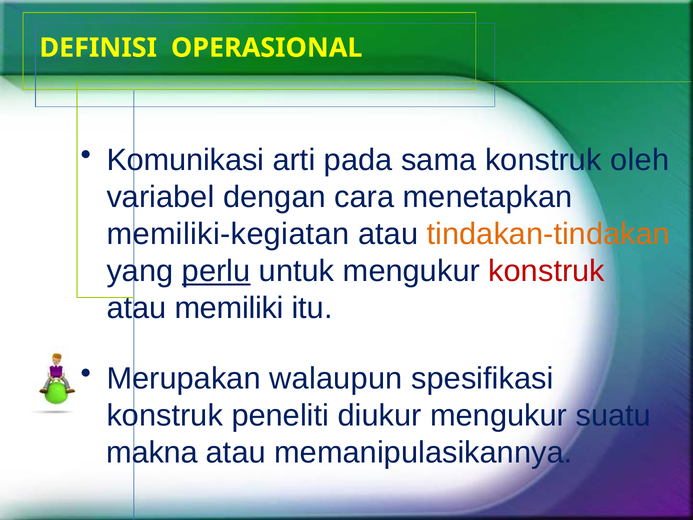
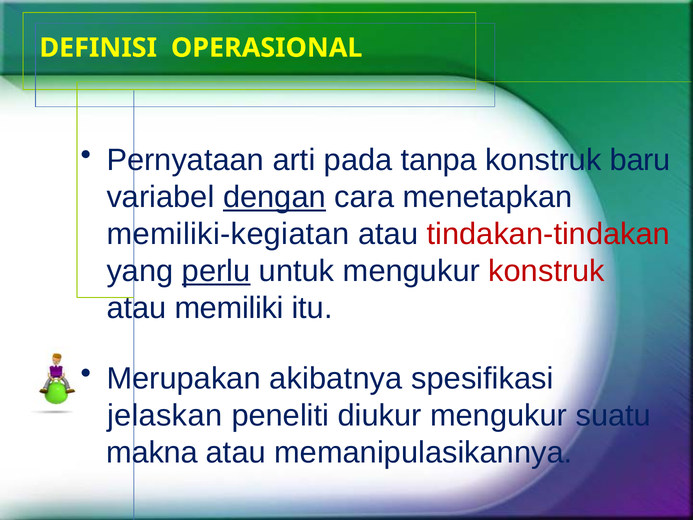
Komunikasi: Komunikasi -> Pernyataan
sama: sama -> tanpa
oleh: oleh -> baru
dengan underline: none -> present
tindakan-tindakan colour: orange -> red
walaupun: walaupun -> akibatnya
konstruk at (165, 415): konstruk -> jelaskan
